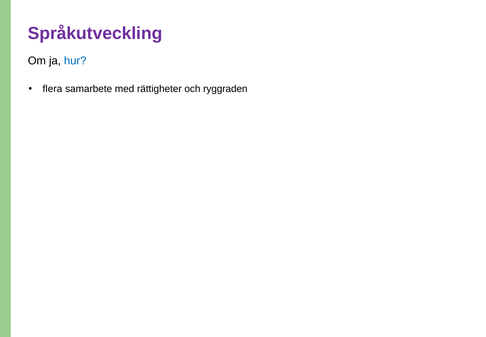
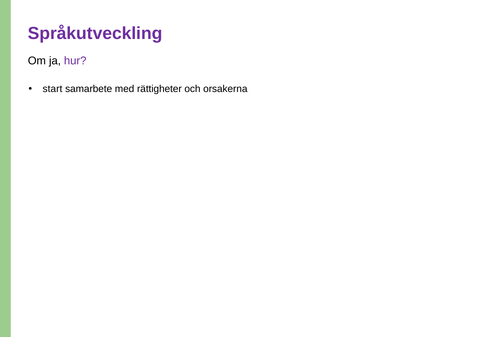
hur colour: blue -> purple
flera: flera -> start
ryggraden: ryggraden -> orsakerna
